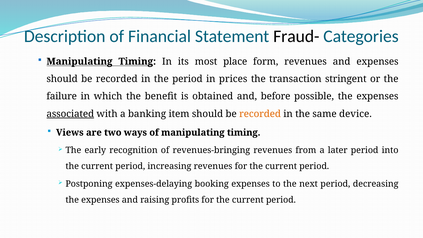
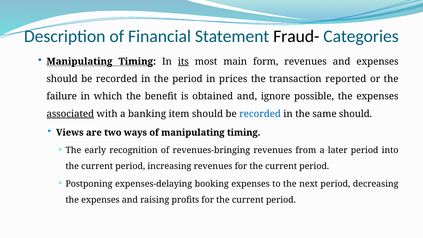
its underline: none -> present
place: place -> main
stringent: stringent -> reported
before: before -> ignore
recorded at (260, 114) colour: orange -> blue
same device: device -> should
